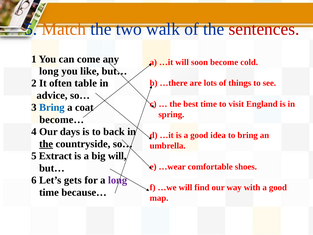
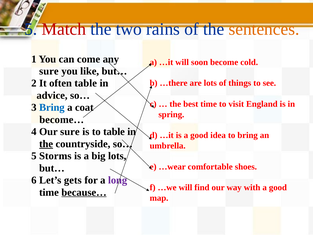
Match colour: orange -> red
walk: walk -> rains
sentences colour: red -> orange
long at (49, 71): long -> sure
Our days: days -> sure
to back: back -> table
Extract: Extract -> Storms
big will: will -> lots
because… underline: none -> present
